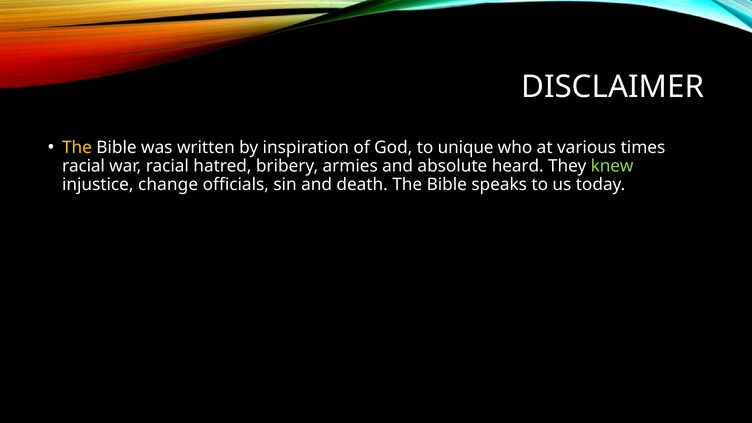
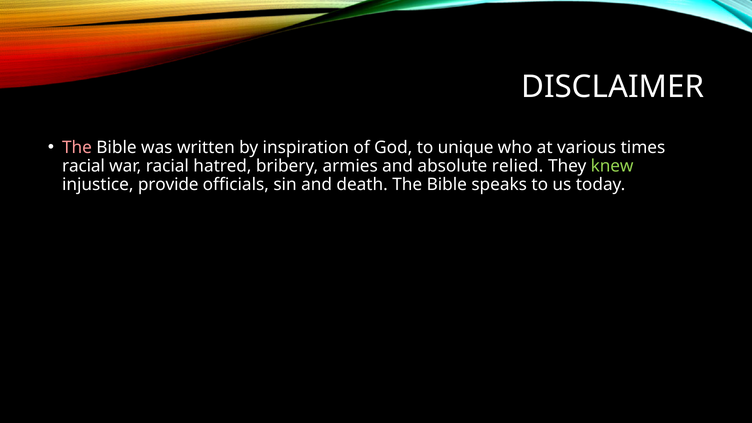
The at (77, 147) colour: yellow -> pink
heard: heard -> relied
change: change -> provide
